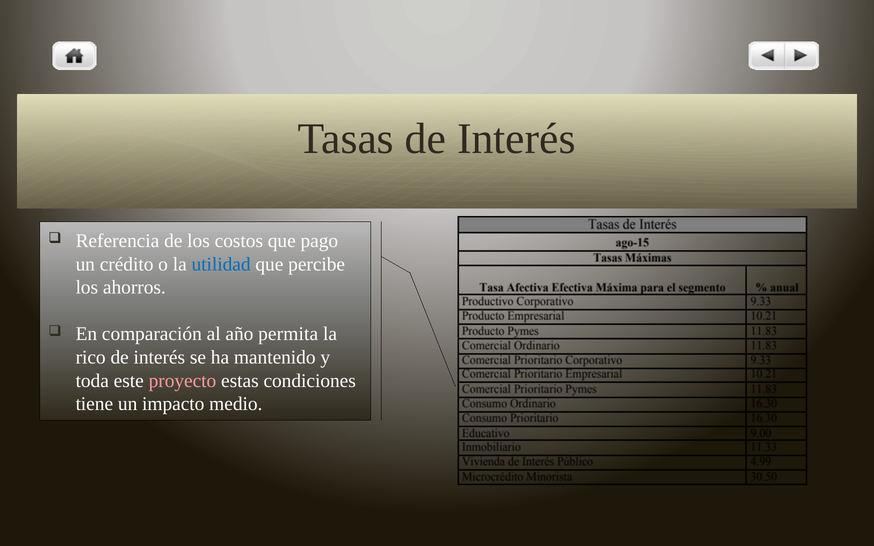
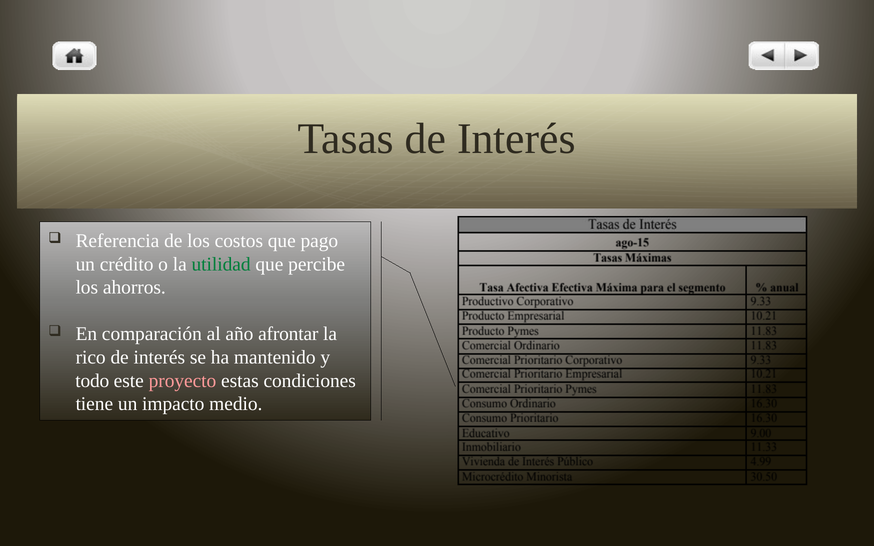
utilidad colour: blue -> green
permita: permita -> afrontar
toda: toda -> todo
